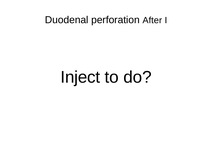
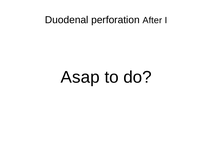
Inject: Inject -> Asap
